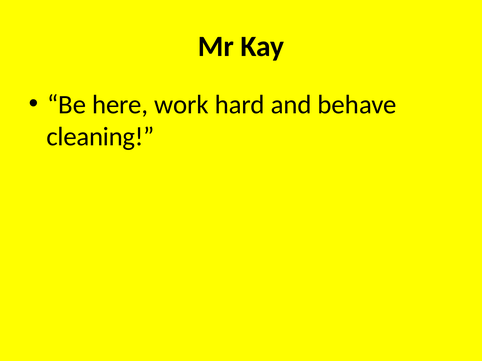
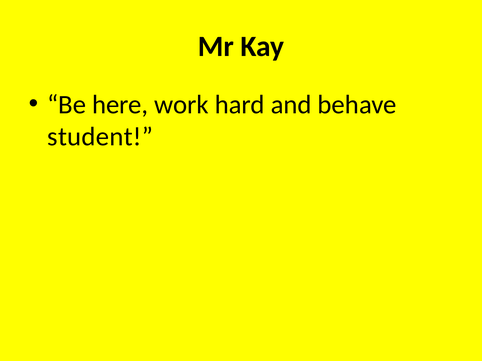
cleaning: cleaning -> student
